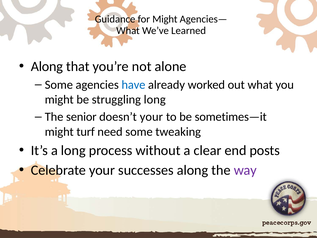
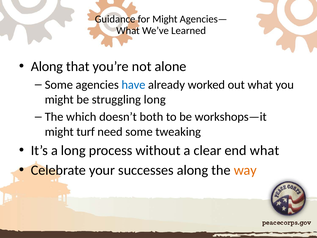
senior: senior -> which
doesn’t your: your -> both
sometimes—it: sometimes—it -> workshops—it
end posts: posts -> what
way colour: purple -> orange
